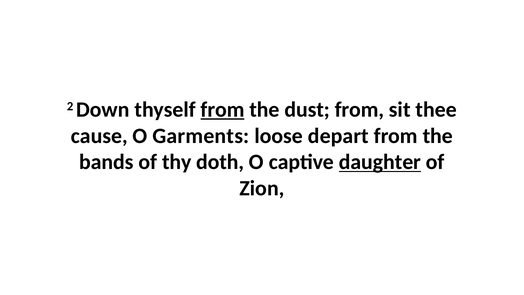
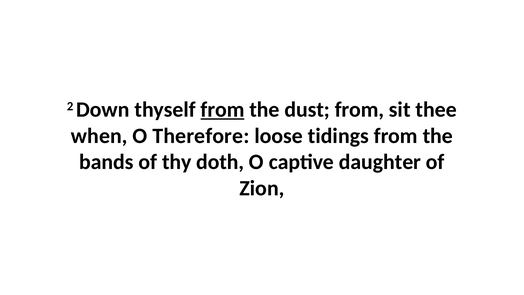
cause: cause -> when
Garments: Garments -> Therefore
depart: depart -> tidings
daughter underline: present -> none
